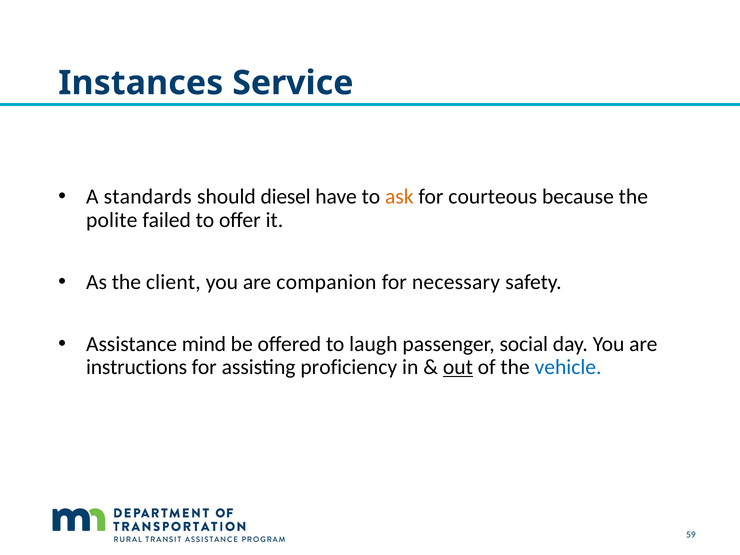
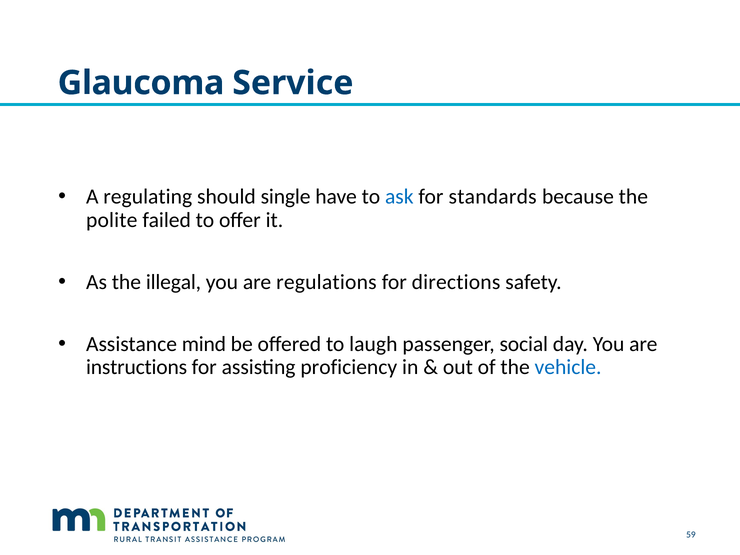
Instances: Instances -> Glaucoma
standards: standards -> regulating
diesel: diesel -> single
ask colour: orange -> blue
courteous: courteous -> standards
client: client -> illegal
companion: companion -> regulations
necessary: necessary -> directions
out underline: present -> none
